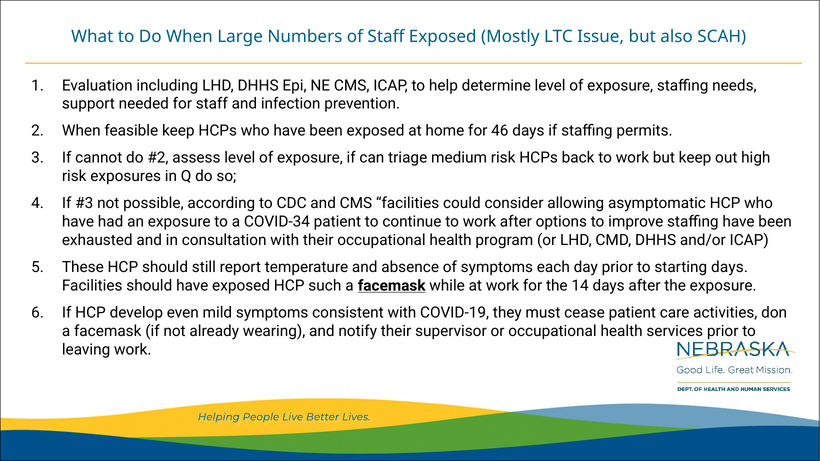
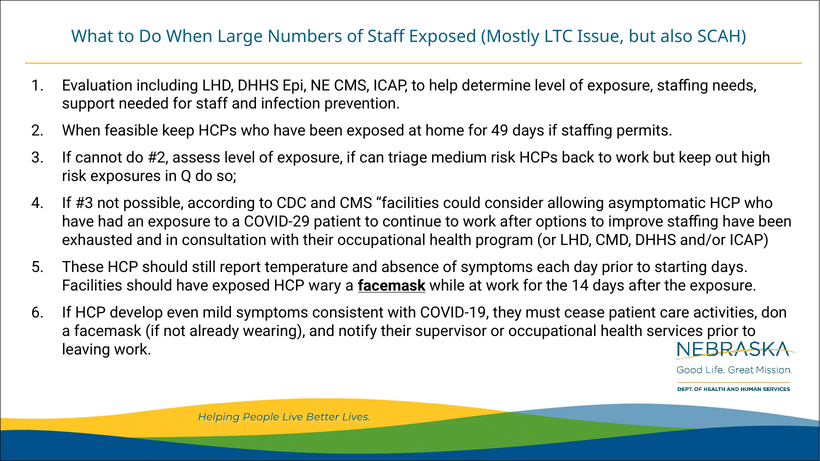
46: 46 -> 49
COVID-34: COVID-34 -> COVID-29
such: such -> wary
